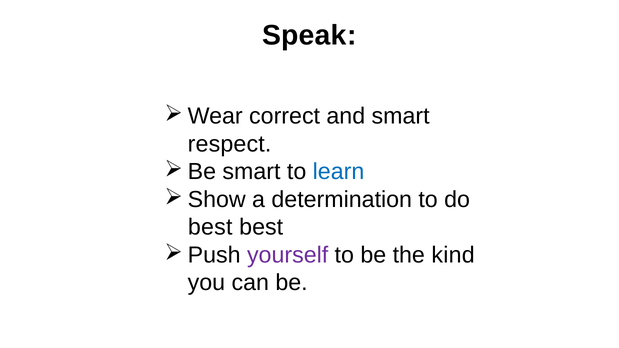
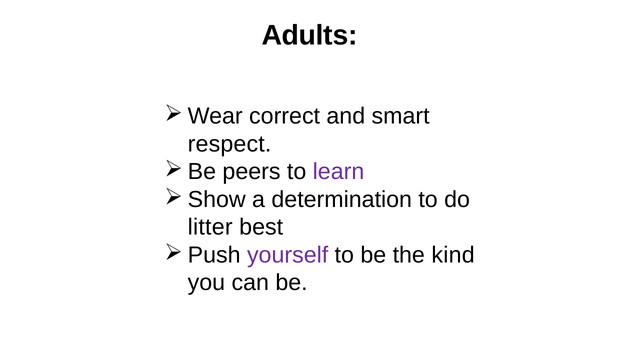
Speak: Speak -> Adults
smart at (252, 172): smart -> peers
learn colour: blue -> purple
best at (210, 227): best -> litter
